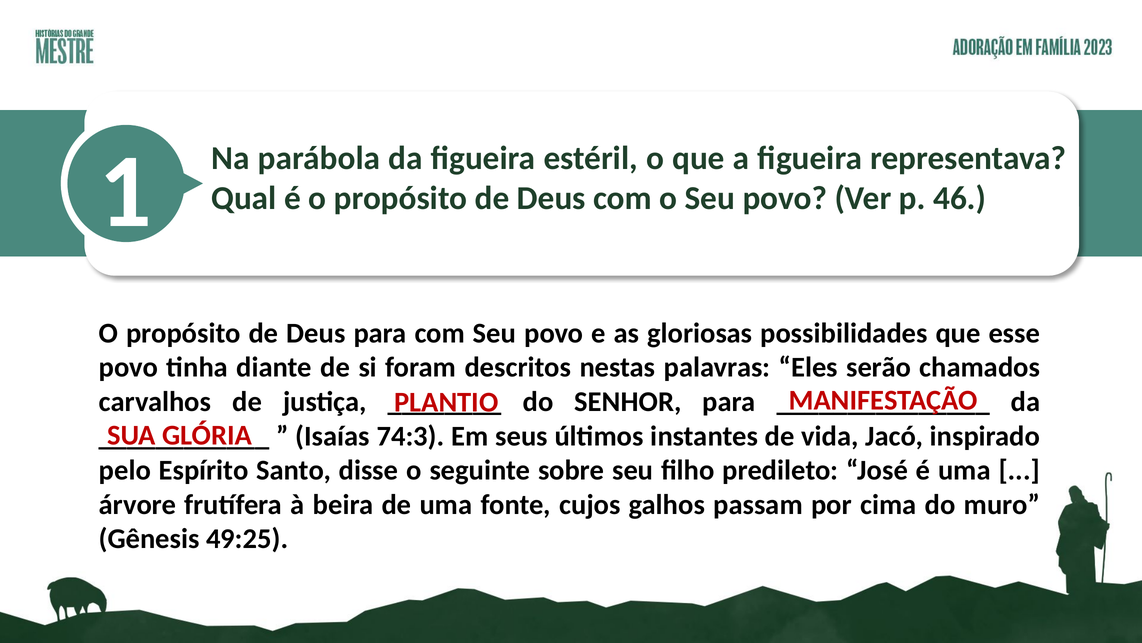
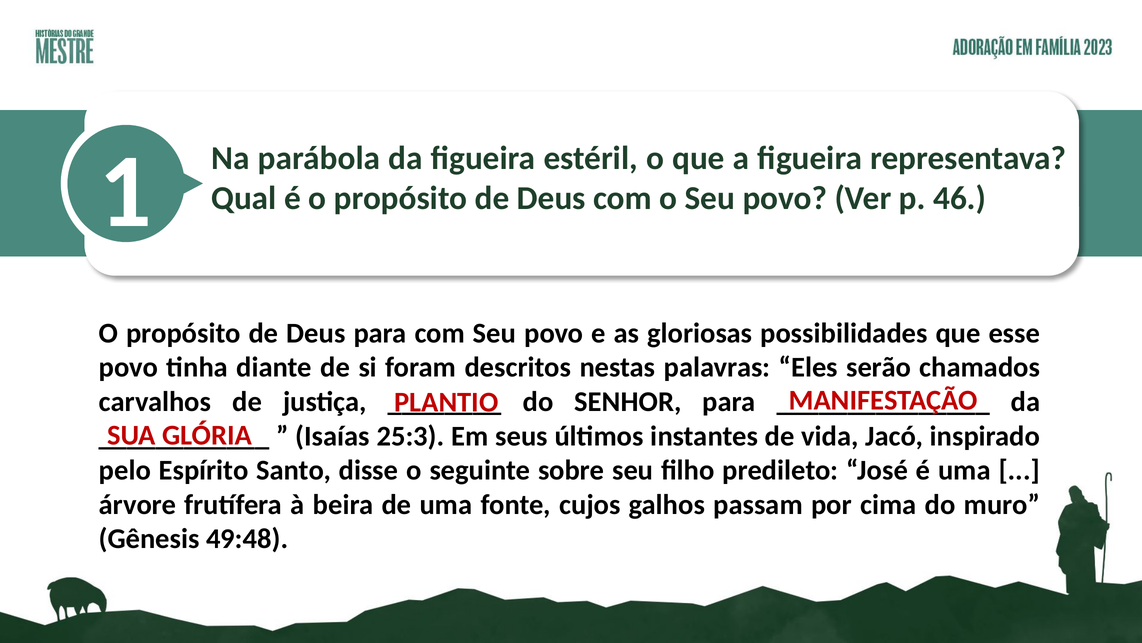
74:3: 74:3 -> 25:3
49:25: 49:25 -> 49:48
